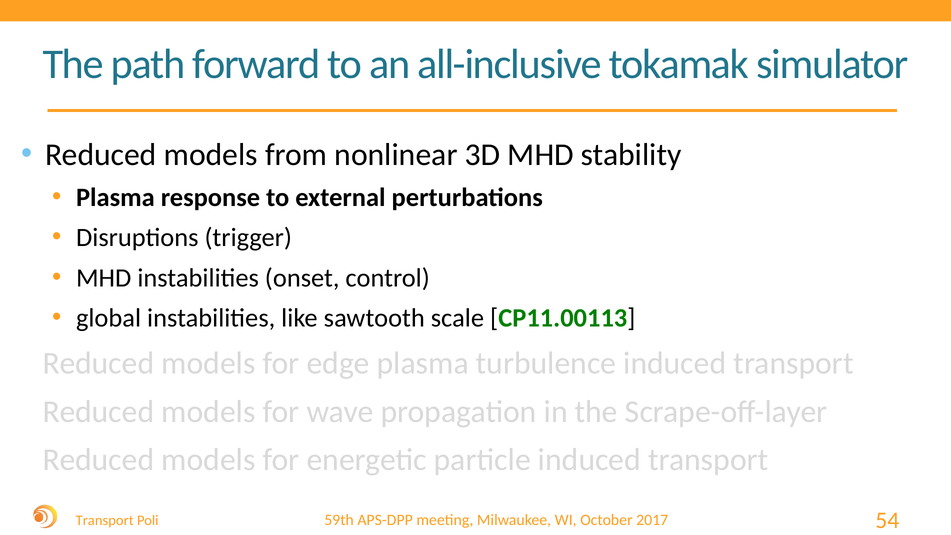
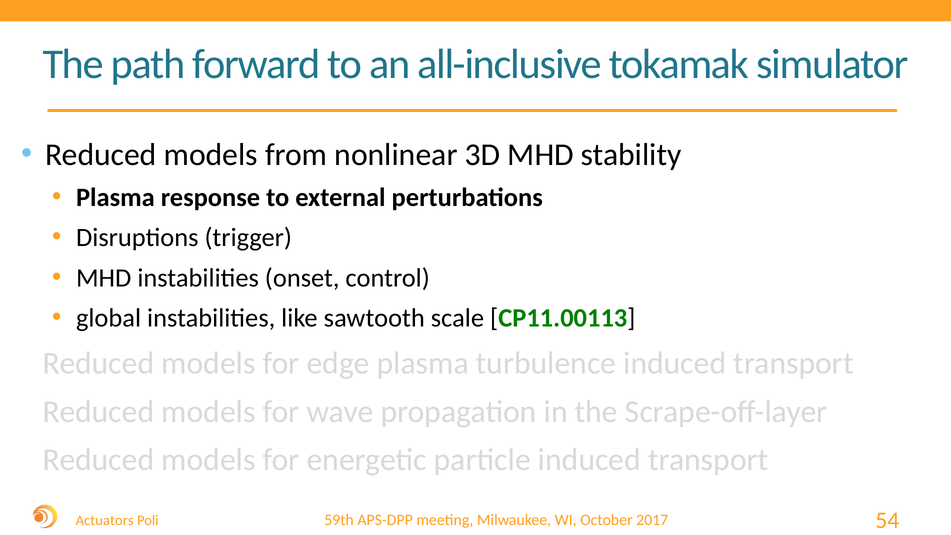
Transport at (105, 520): Transport -> Actuators
